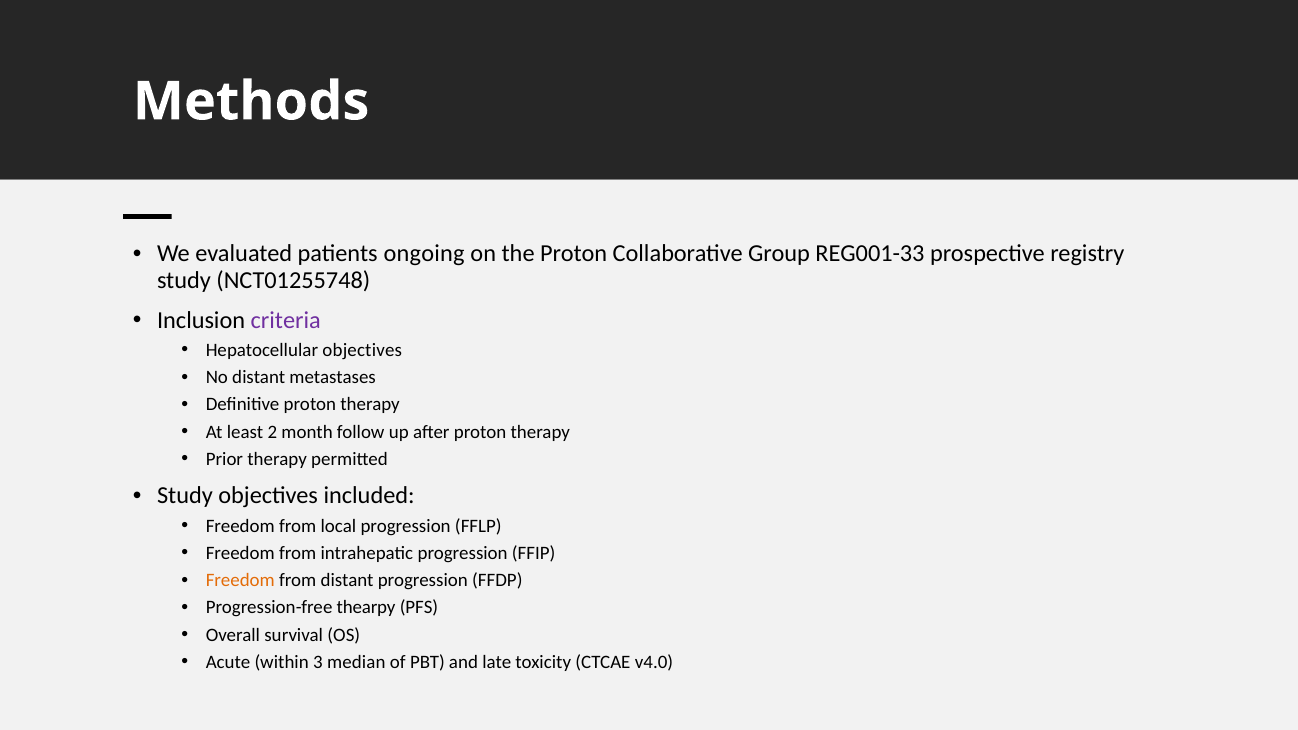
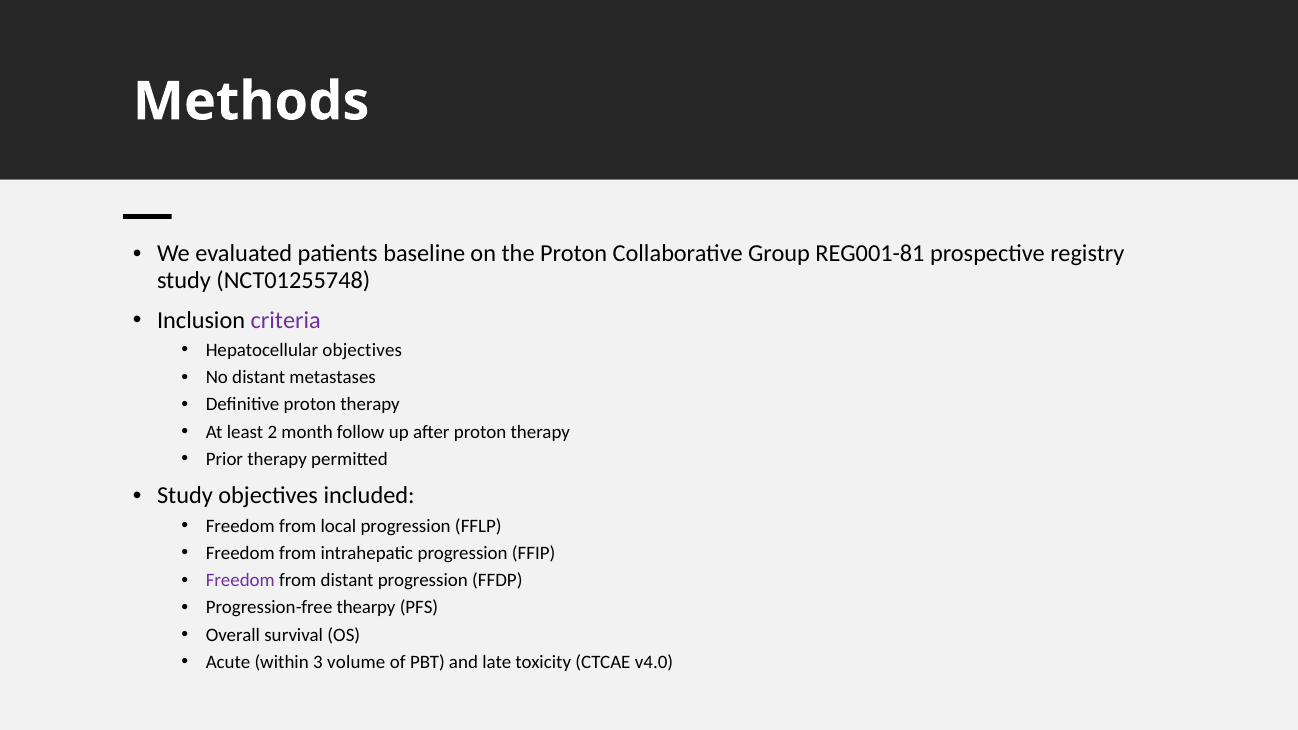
ongoing: ongoing -> baseline
REG001-33: REG001-33 -> REG001-81
Freedom at (240, 580) colour: orange -> purple
median: median -> volume
